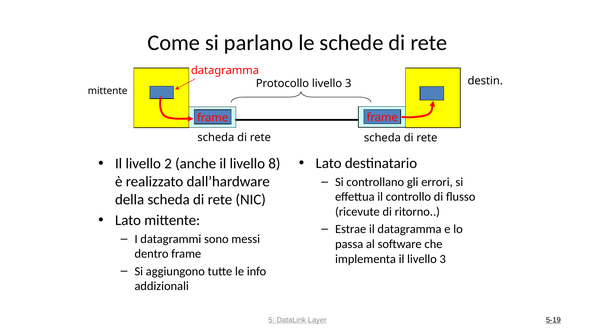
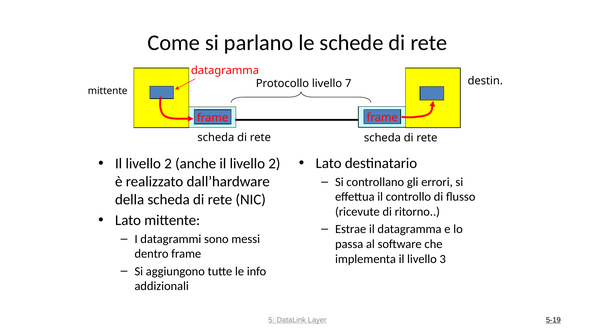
Protocollo livello 3: 3 -> 7
anche il livello 8: 8 -> 2
